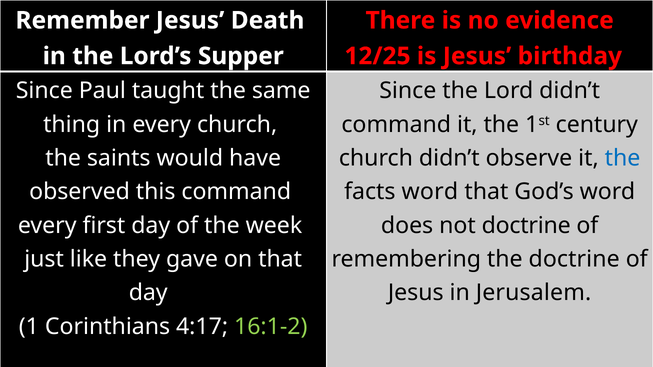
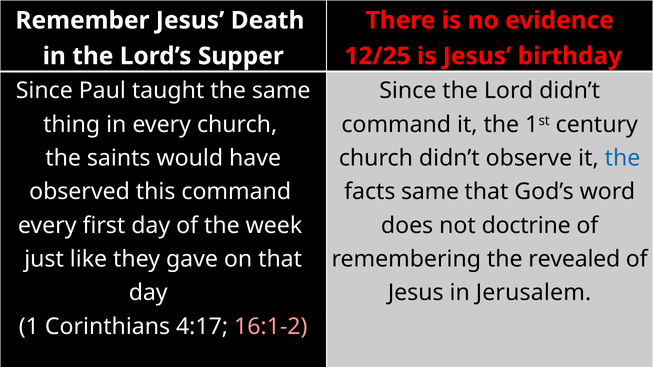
facts word: word -> same
the doctrine: doctrine -> revealed
16:1-2 colour: light green -> pink
